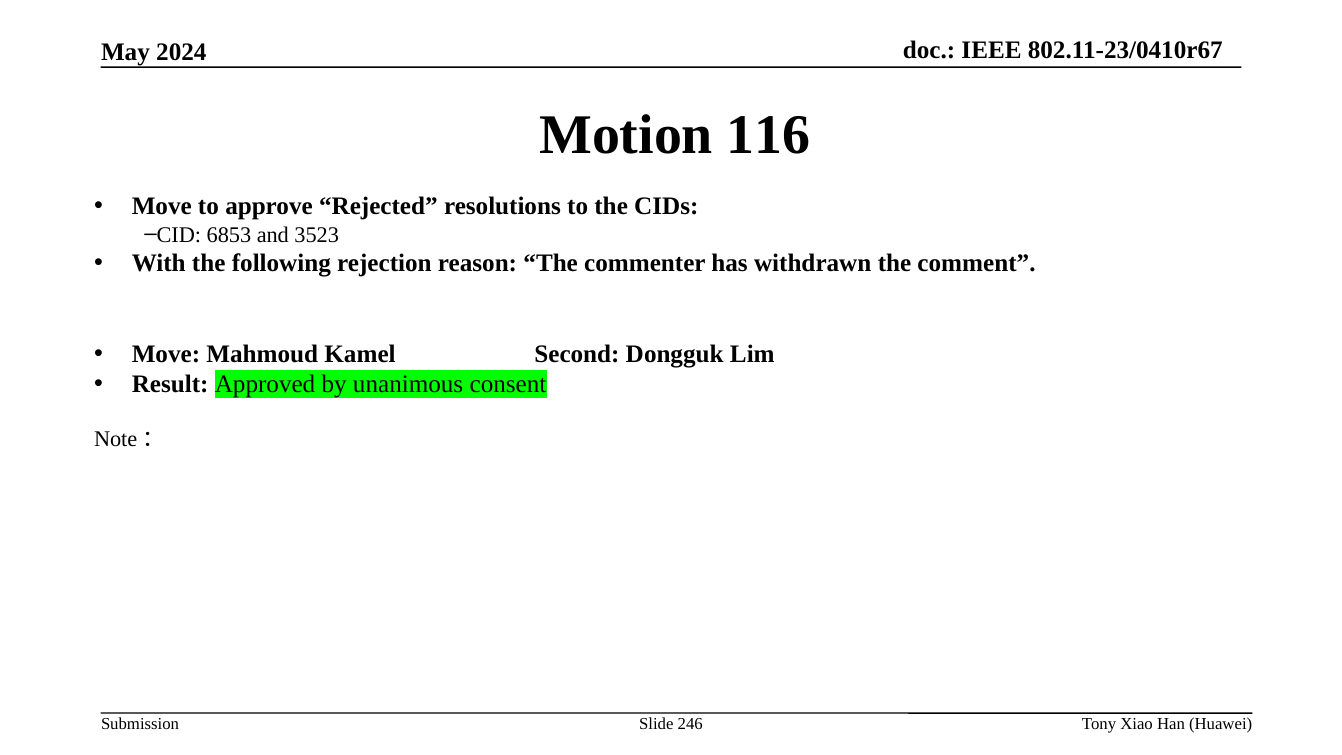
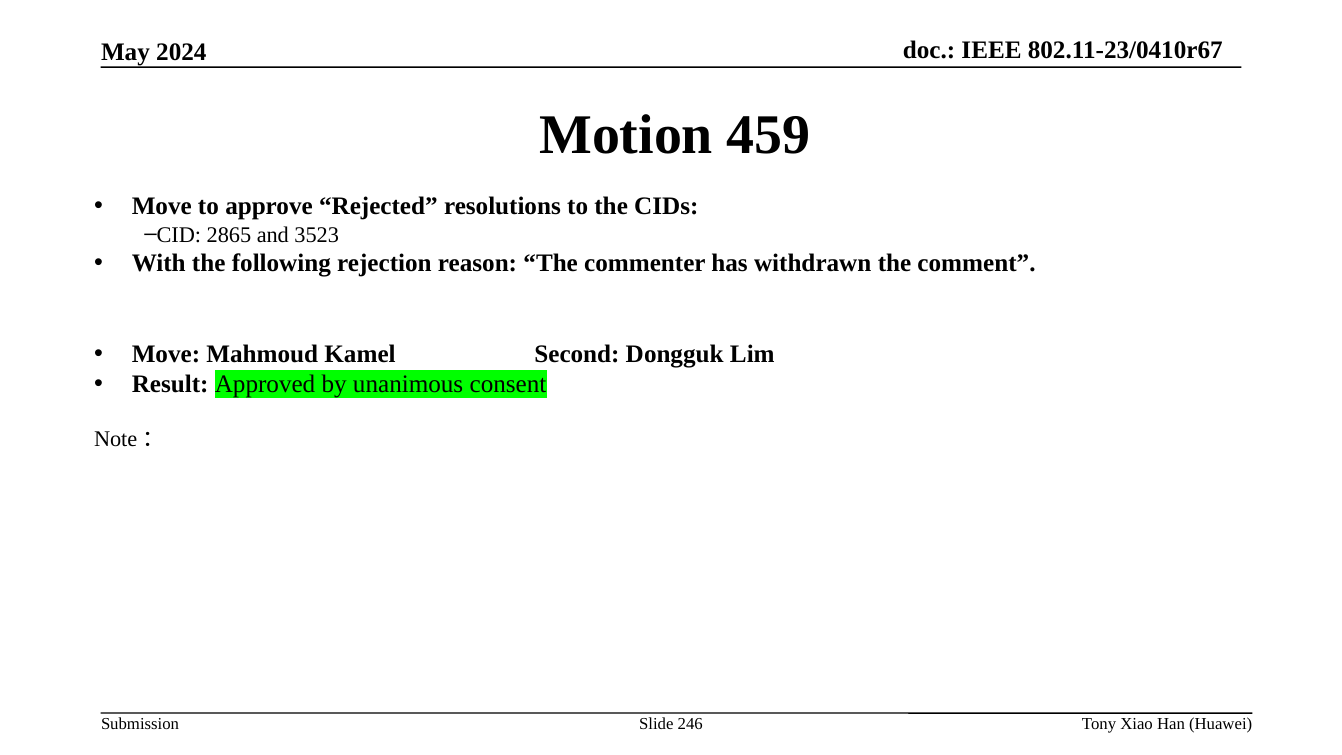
116: 116 -> 459
6853: 6853 -> 2865
